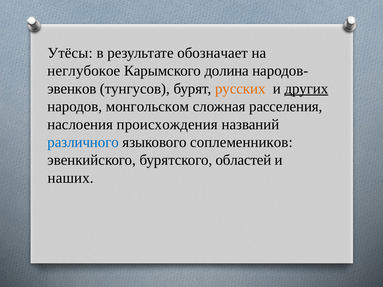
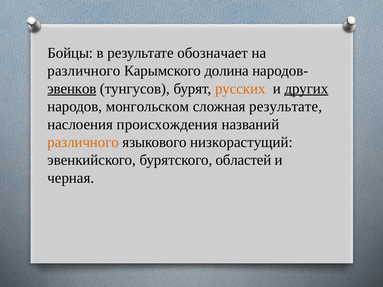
Утёсы: Утёсы -> Бойцы
неглубокое at (84, 71): неглубокое -> различного
эвенков underline: none -> present
сложная расселения: расселения -> результате
различного at (83, 142) colour: blue -> orange
соплеменников: соплеменников -> низкорастущий
наших: наших -> черная
